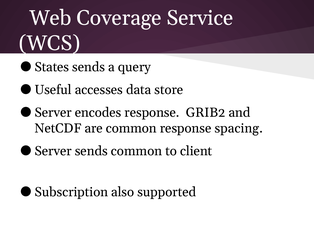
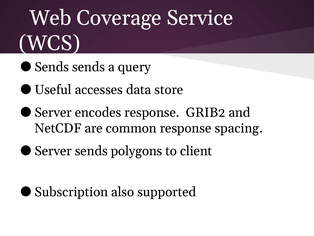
States at (52, 67): States -> Sends
sends common: common -> polygons
